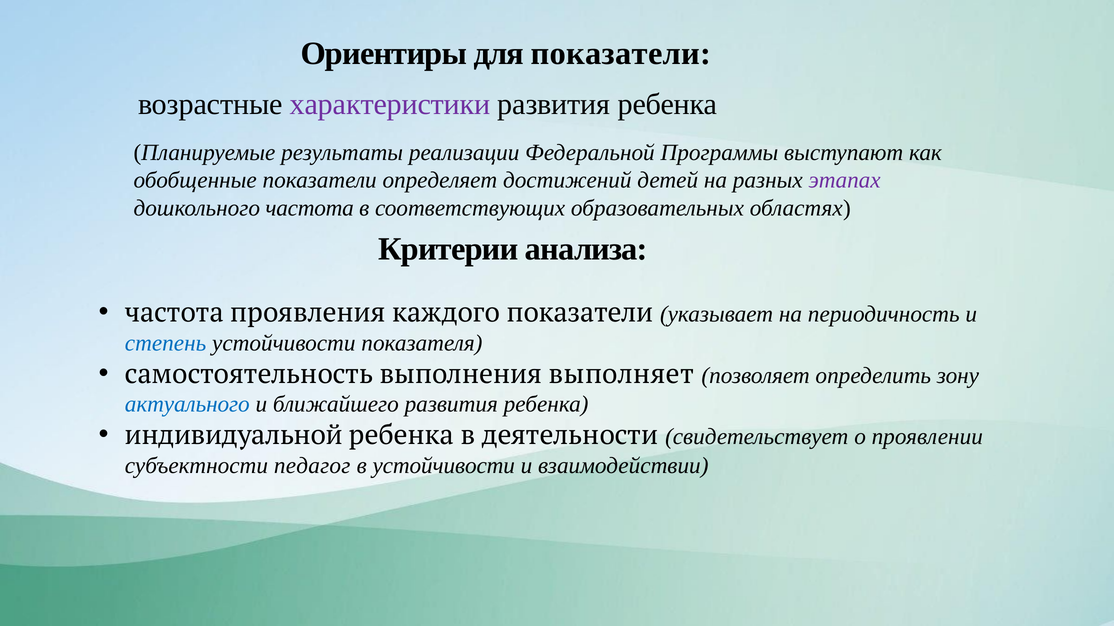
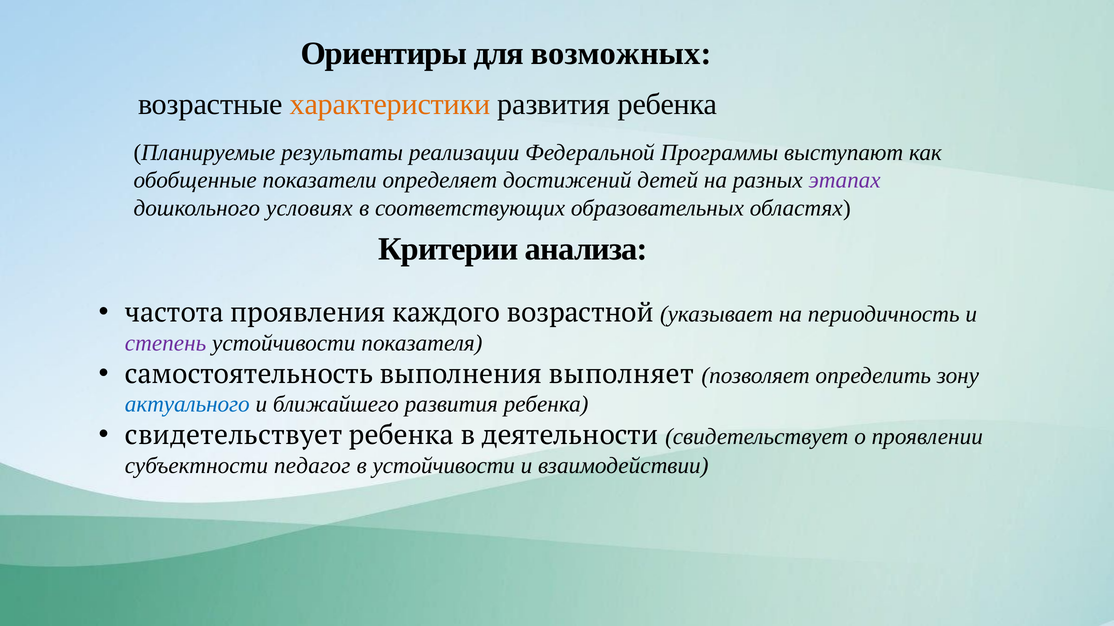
для показатели: показатели -> возможных
характеристики colour: purple -> orange
дошкольного частота: частота -> условиях
каждого показатели: показатели -> возрастной
степень colour: blue -> purple
индивидуальной at (234, 436): индивидуальной -> свидетельствует
